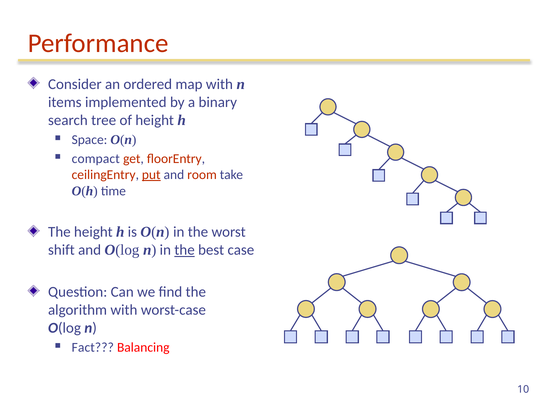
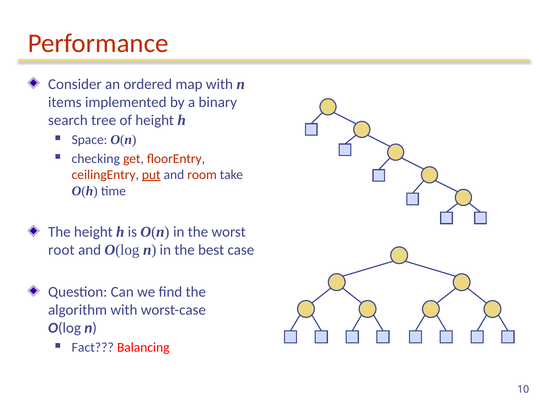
compact: compact -> checking
shift: shift -> root
the at (185, 250) underline: present -> none
